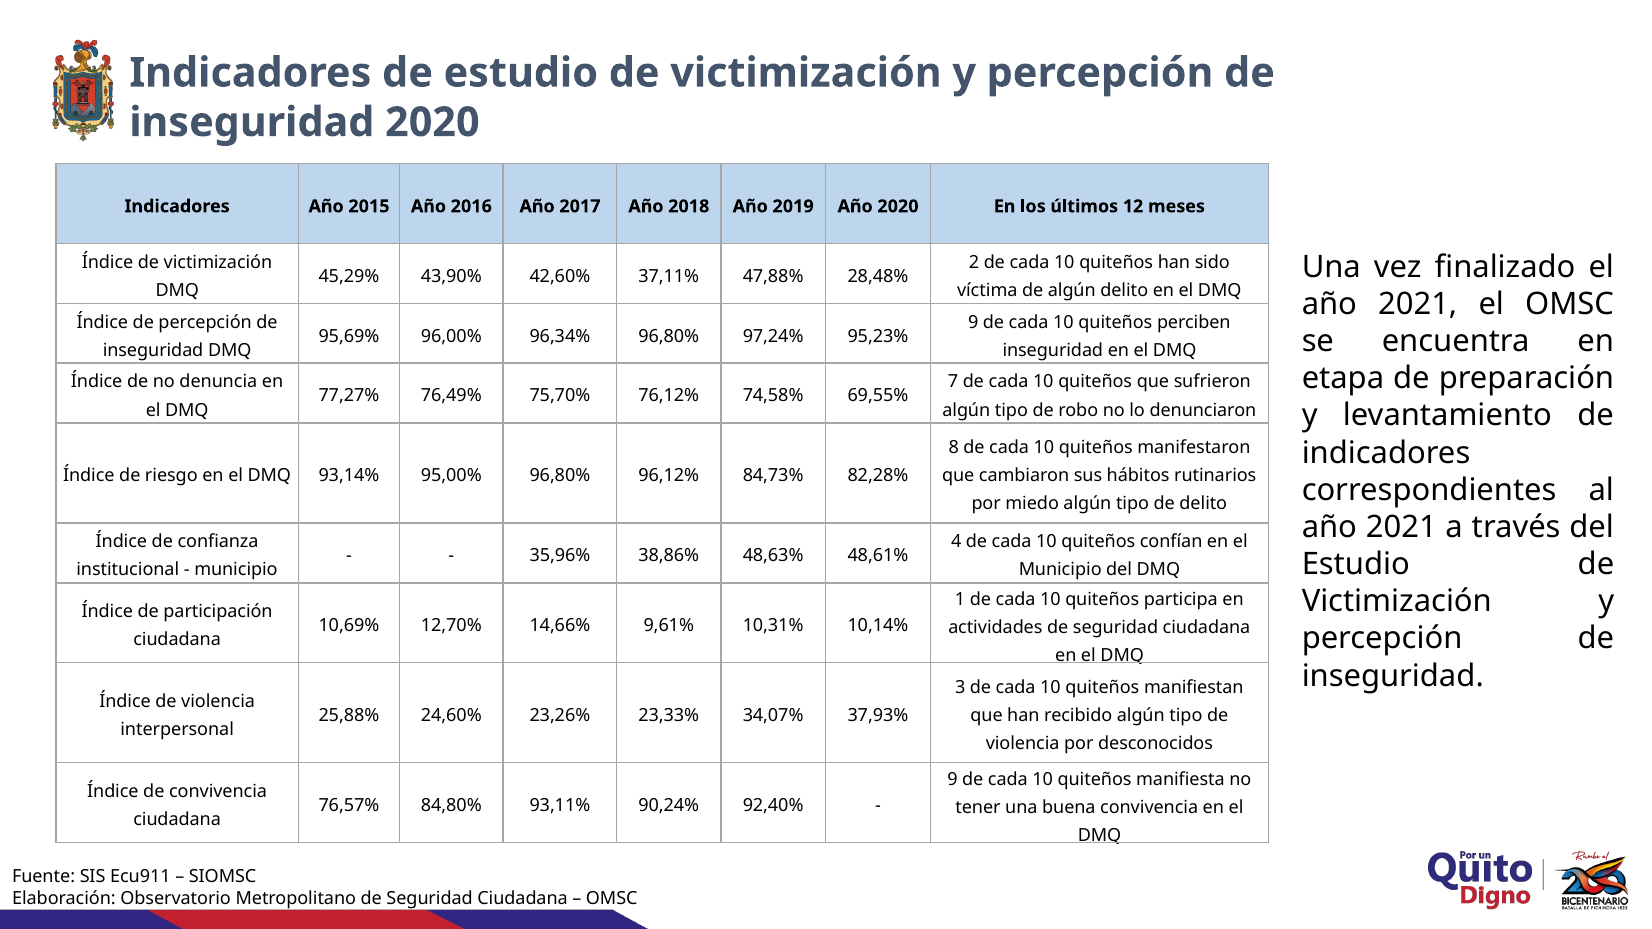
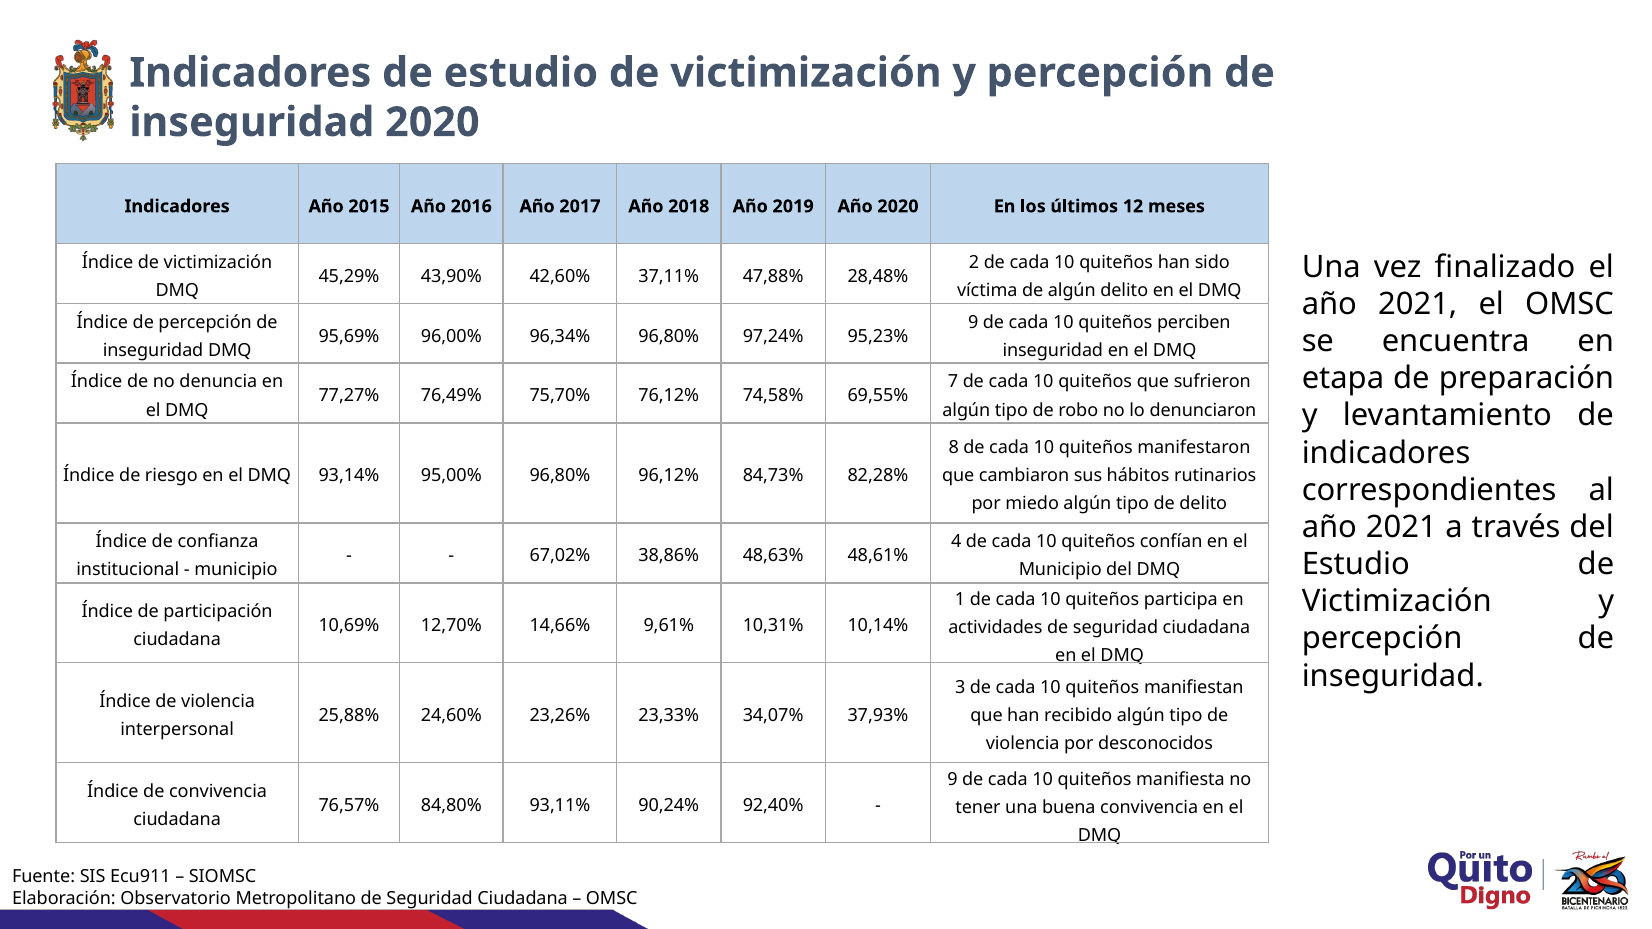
35,96%: 35,96% -> 67,02%
